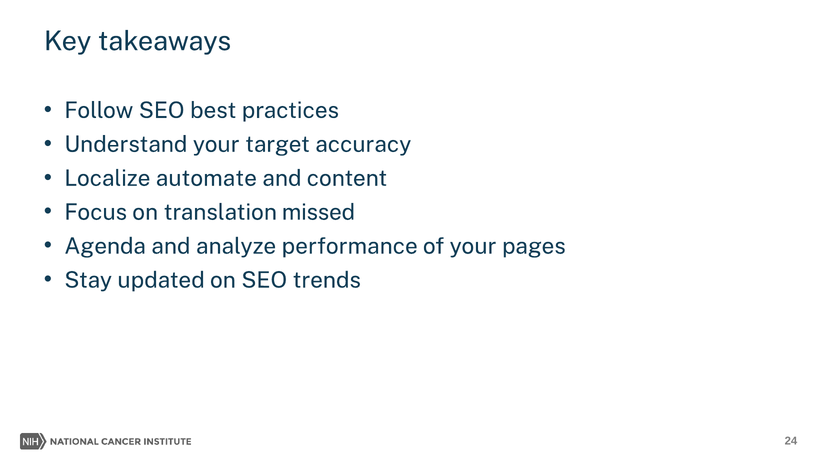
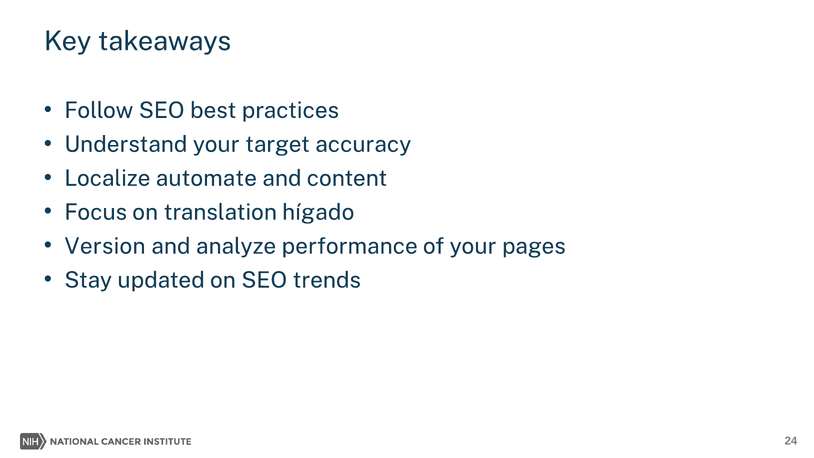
missed: missed -> hígado
Agenda: Agenda -> Version
